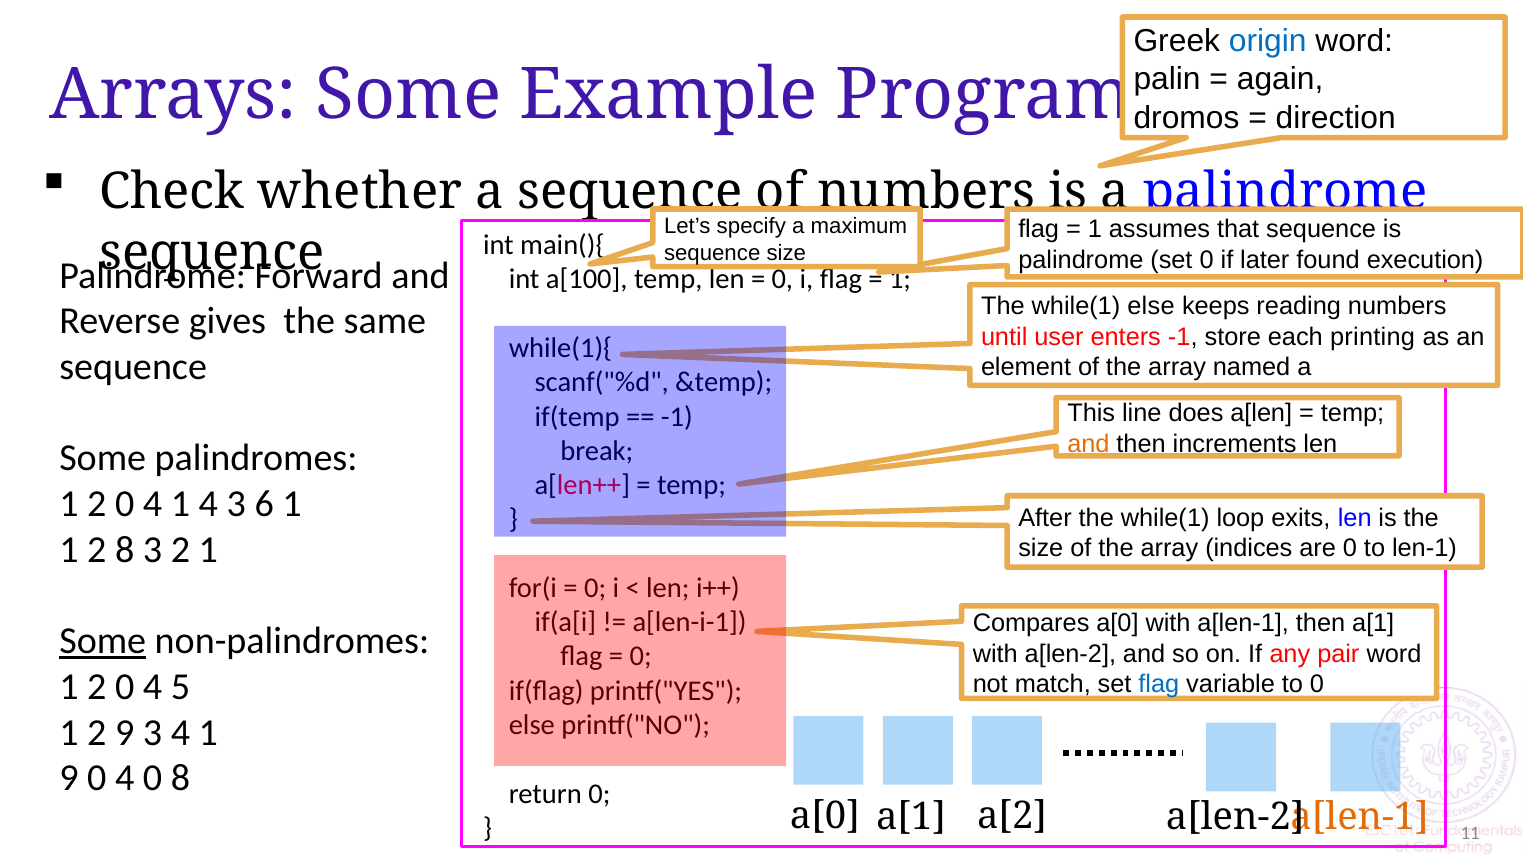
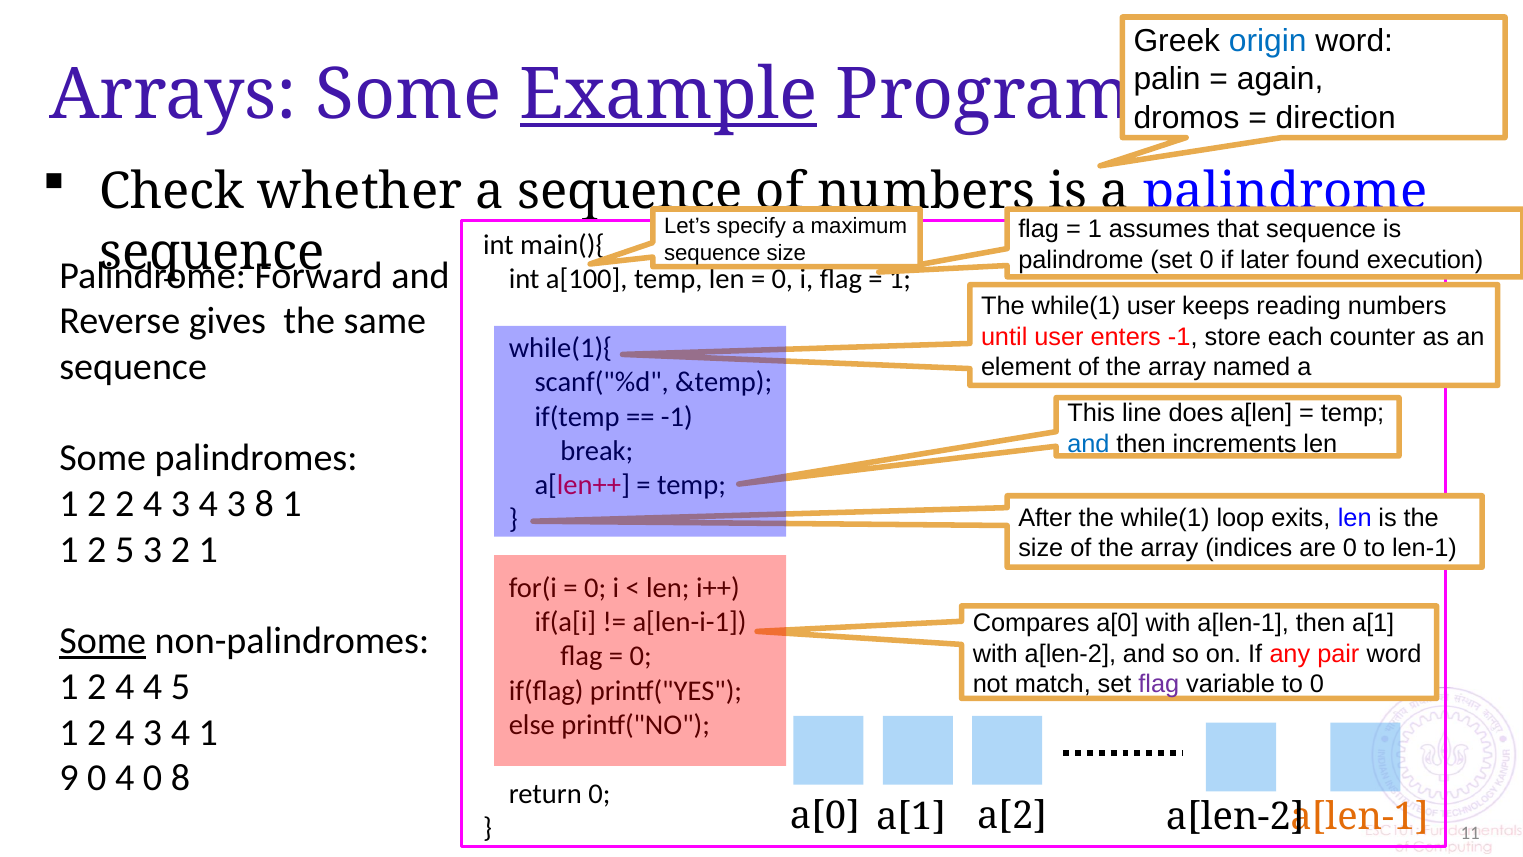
Example underline: none -> present
while(1 else: else -> user
printing: printing -> counter
and at (1088, 444) colour: orange -> blue
0 at (125, 504): 0 -> 2
1 at (181, 504): 1 -> 3
3 6: 6 -> 8
2 8: 8 -> 5
0 at (125, 687): 0 -> 4
flag at (1159, 684) colour: blue -> purple
9 at (125, 732): 9 -> 4
